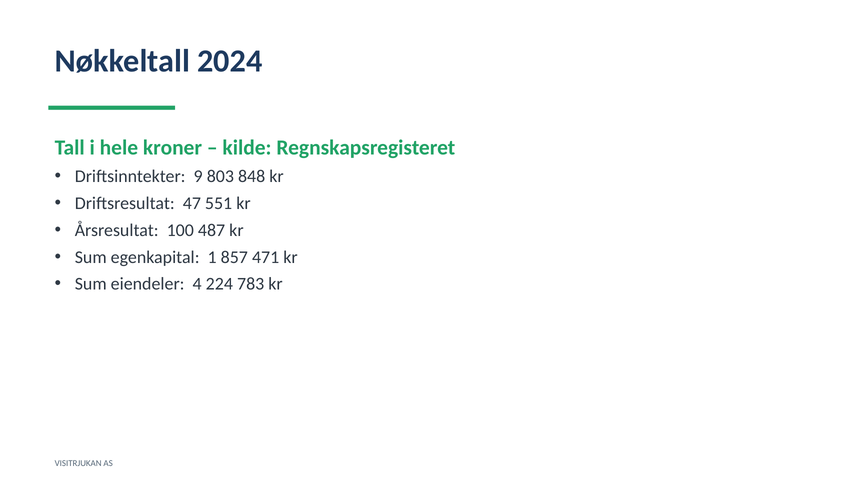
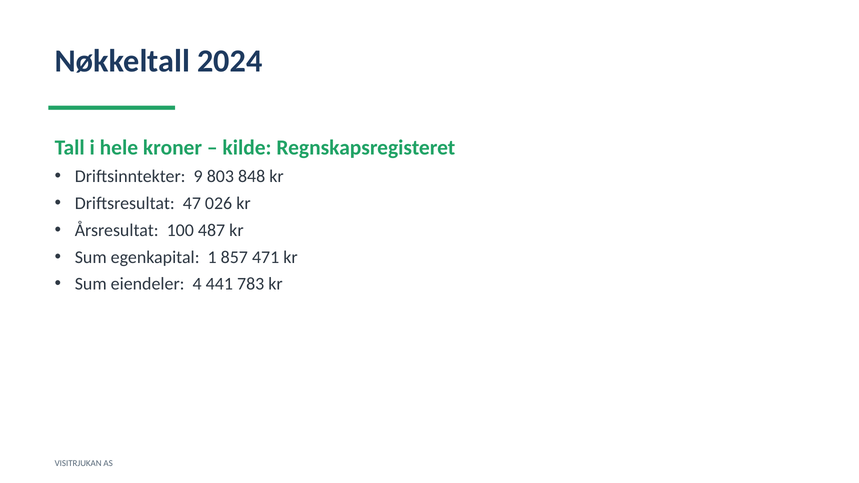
551: 551 -> 026
224: 224 -> 441
